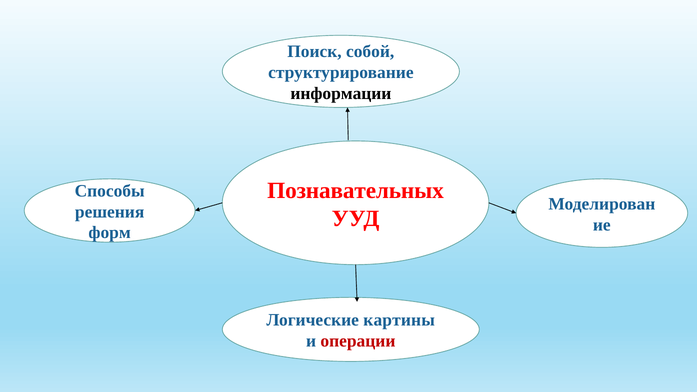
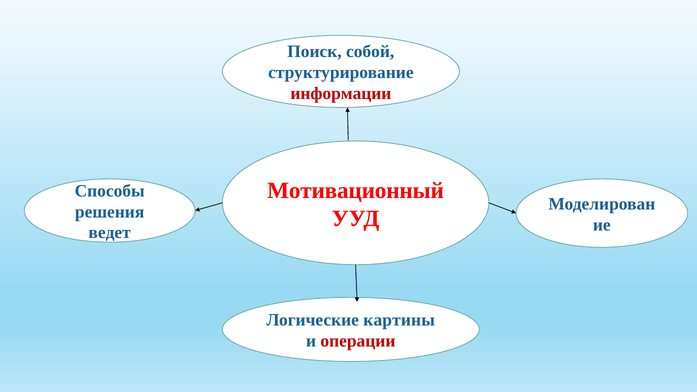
информации colour: black -> red
Познавательных: Познавательных -> Мотивационный
форм: форм -> ведет
